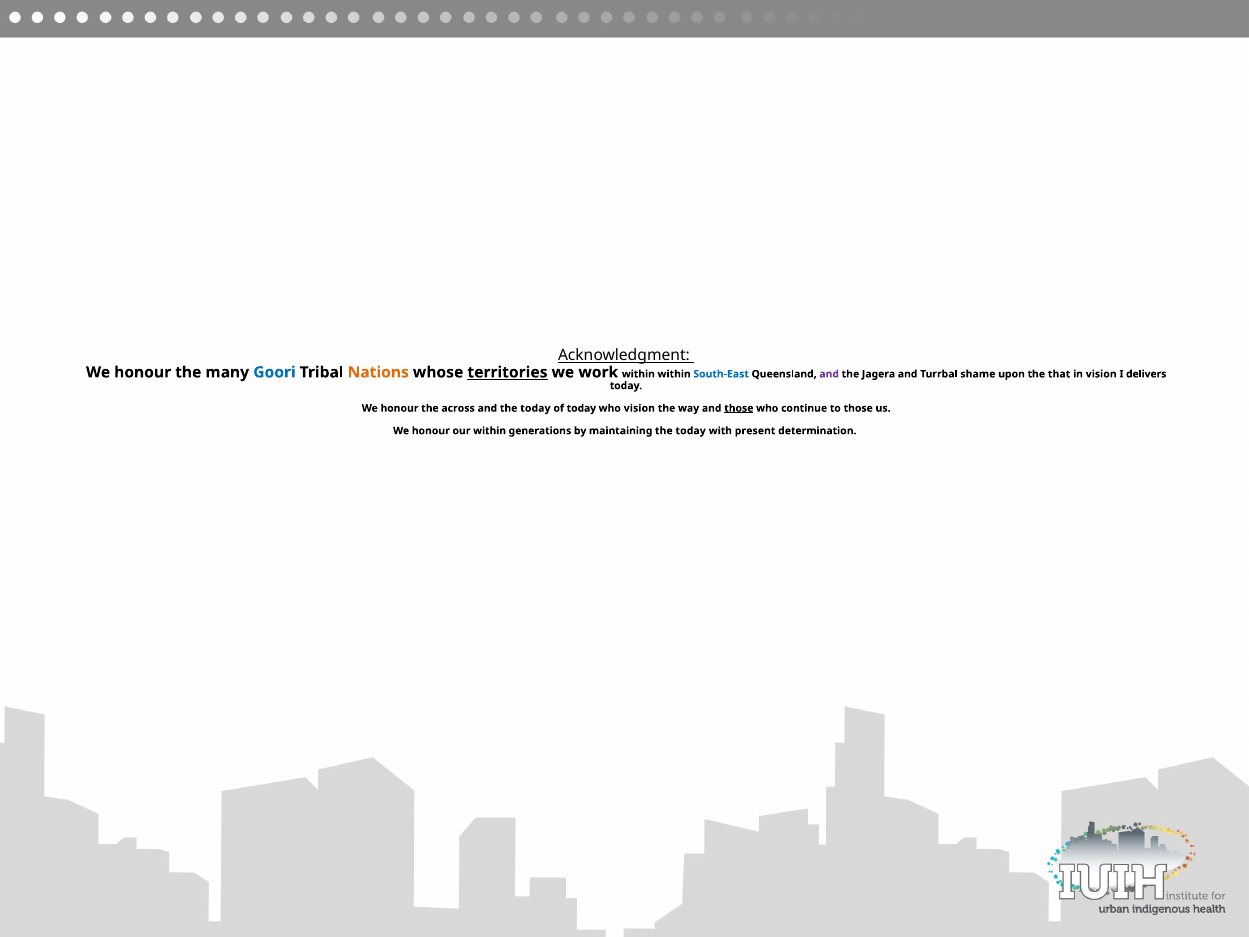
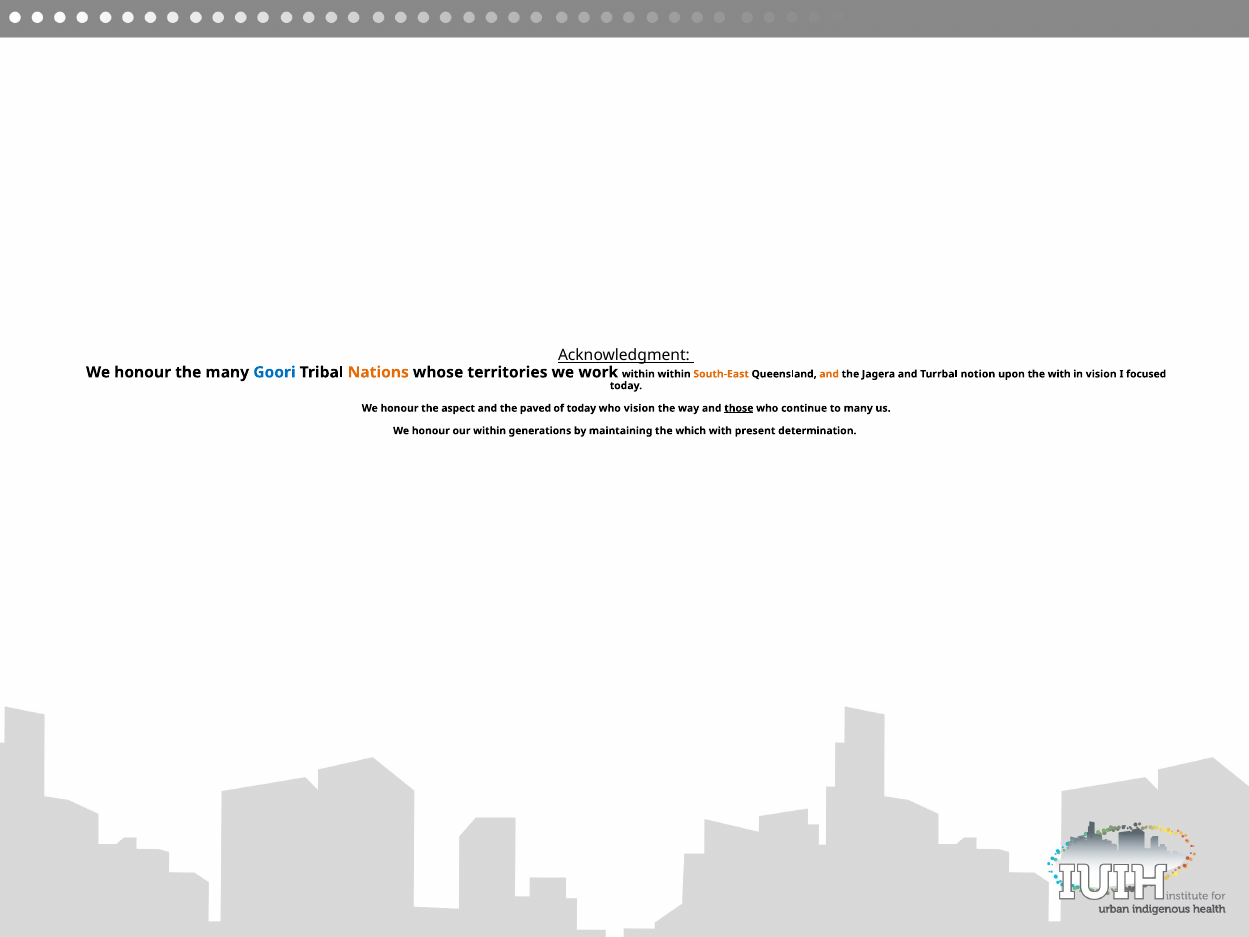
territories underline: present -> none
South-East colour: blue -> orange
and at (829, 374) colour: purple -> orange
shame: shame -> notion
the that: that -> with
delivers: delivers -> focused
across: across -> aspect
and the today: today -> paved
to those: those -> many
maintaining the today: today -> which
